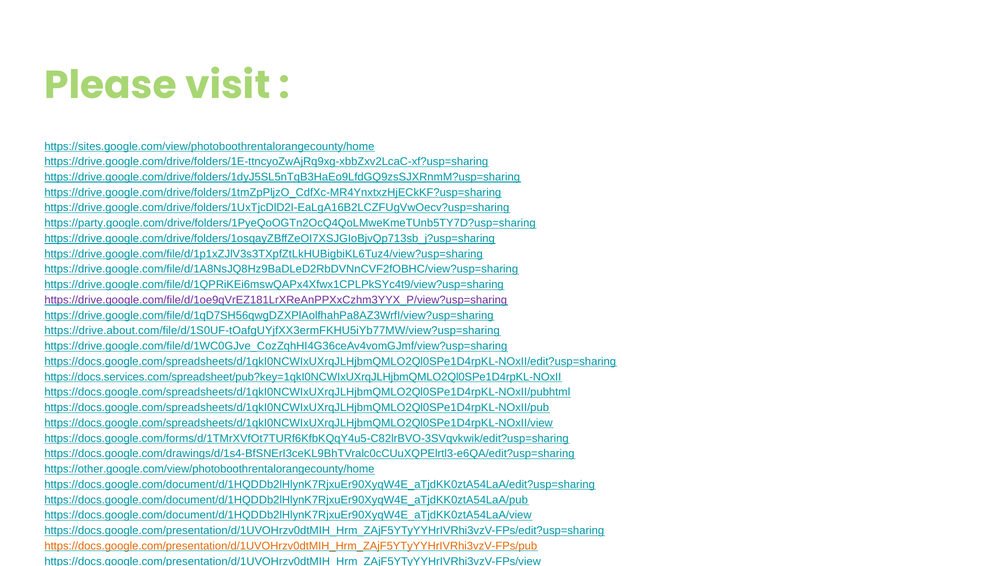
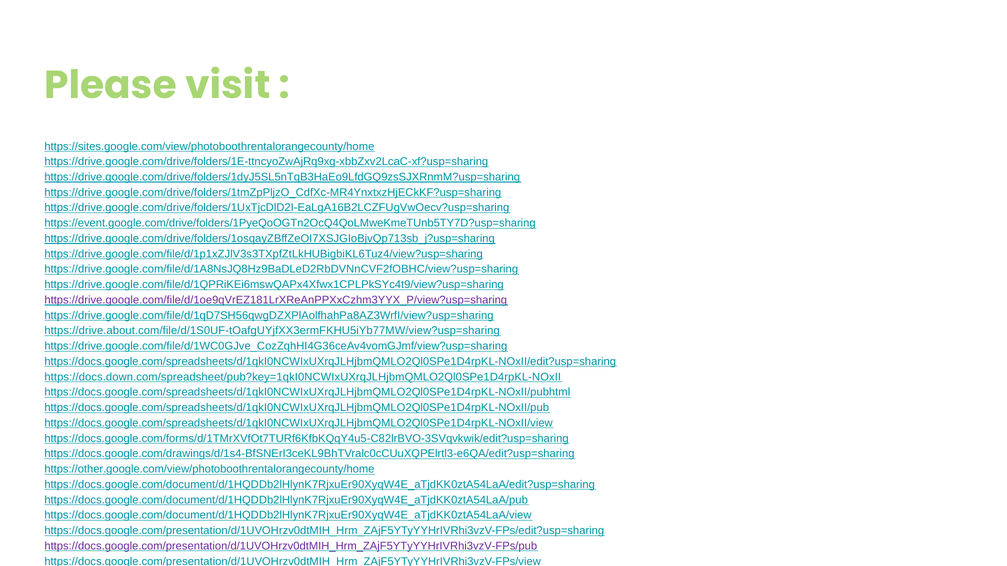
https://party.google.com/drive/folders/1PyeQoOGTn2OcQ4QoLMweKmeTUnb5TY7D?usp=sharing: https://party.google.com/drive/folders/1PyeQoOGTn2OcQ4QoLMweKmeTUnb5TY7D?usp=sharing -> https://event.google.com/drive/folders/1PyeQoOGTn2OcQ4QoLMweKmeTUnb5TY7D?usp=sharing
https://docs.services.com/spreadsheet/pub?key=1qkI0NCWIxUXrqJLHjbmQMLO2Ql0SPe1D4rpKL-NOxII: https://docs.services.com/spreadsheet/pub?key=1qkI0NCWIxUXrqJLHjbmQMLO2Ql0SPe1D4rpKL-NOxII -> https://docs.down.com/spreadsheet/pub?key=1qkI0NCWIxUXrqJLHjbmQMLO2Ql0SPe1D4rpKL-NOxII
https://docs.google.com/presentation/d/1UVOHrzv0dtMIH_Hrm_ZAjF5YTyYYHrIVRhi3vzV-FPs/pub colour: orange -> purple
